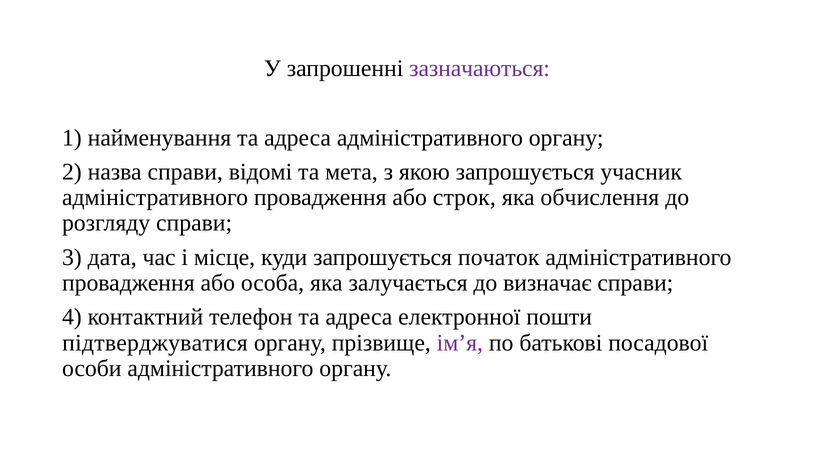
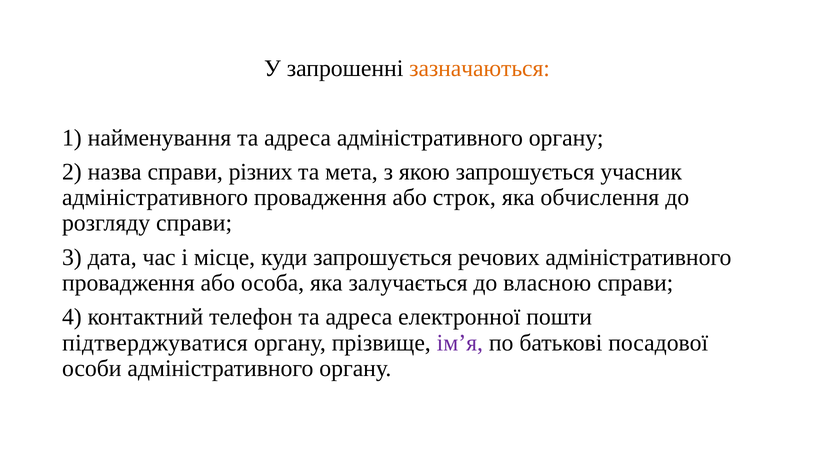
зазначаються colour: purple -> orange
відомі: відомі -> різних
початок: початок -> речових
визначає: визначає -> власною
